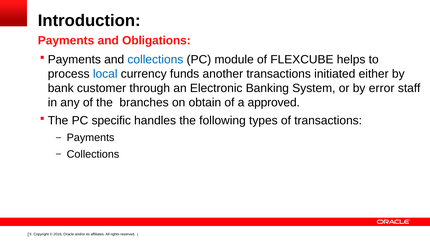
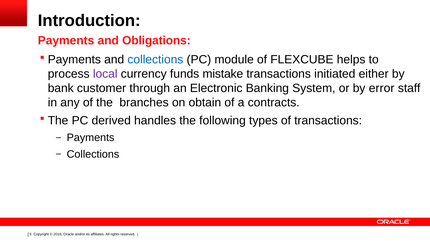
local colour: blue -> purple
another: another -> mistake
approved: approved -> contracts
specific: specific -> derived
